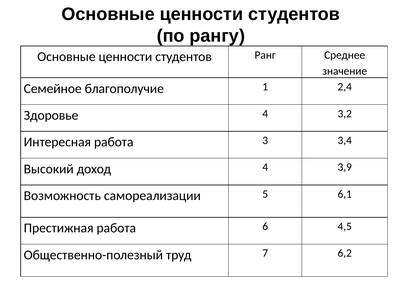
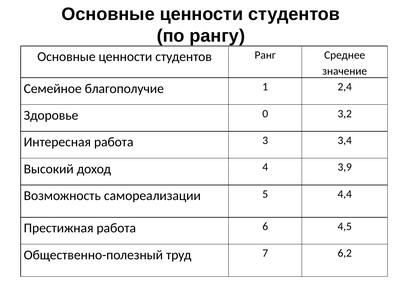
Здоровье 4: 4 -> 0
6,1: 6,1 -> 4,4
